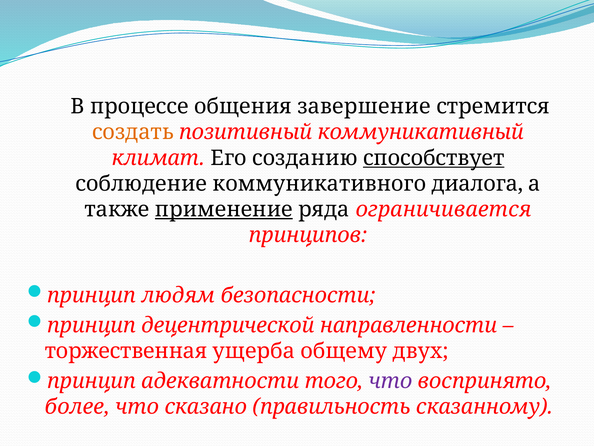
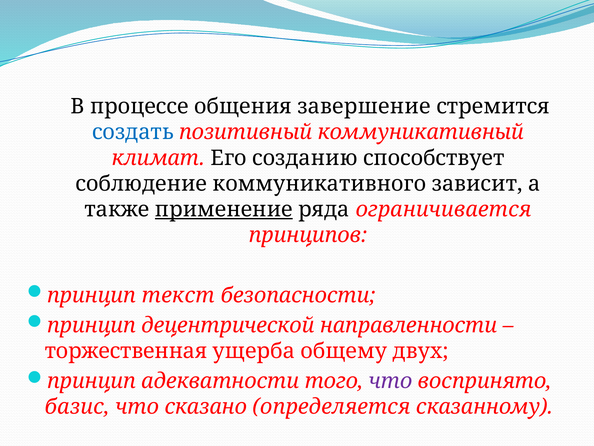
создать colour: orange -> blue
способствует underline: present -> none
диалога: диалога -> зависит
людям: людям -> текст
более: более -> базис
правильность: правильность -> определяется
